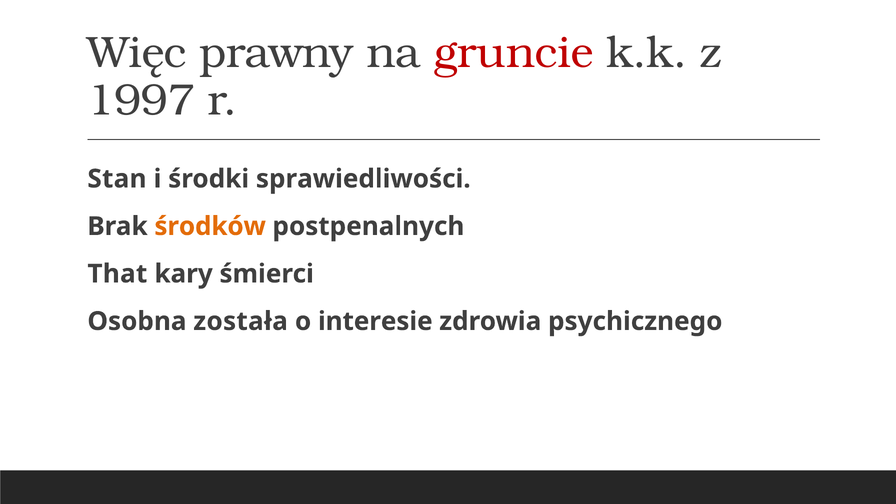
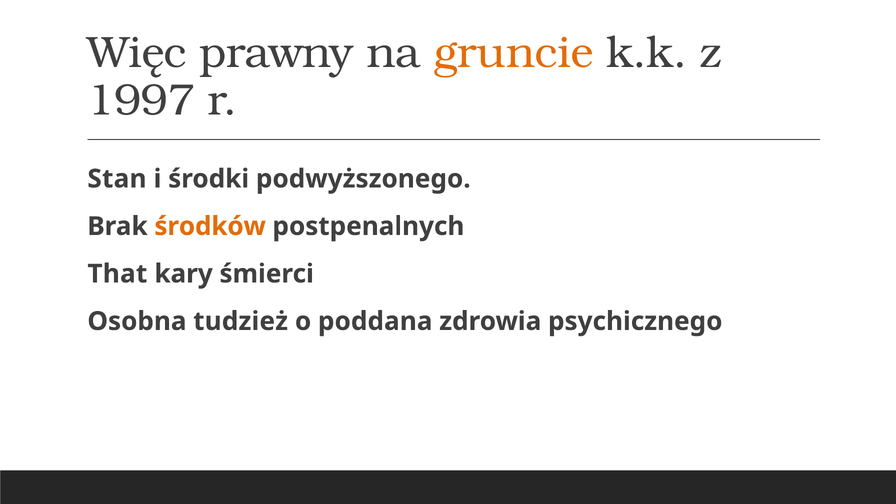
gruncie colour: red -> orange
sprawiedliwości: sprawiedliwości -> podwyższonego
została: została -> tudzież
interesie: interesie -> poddana
